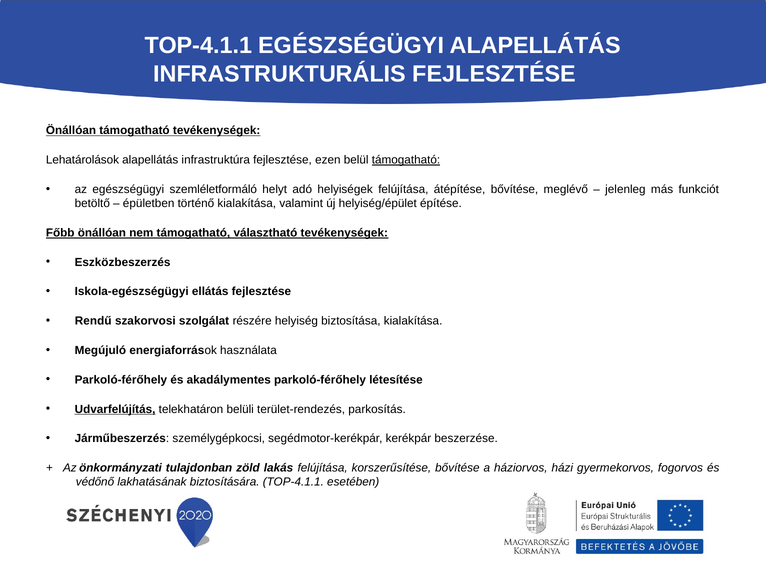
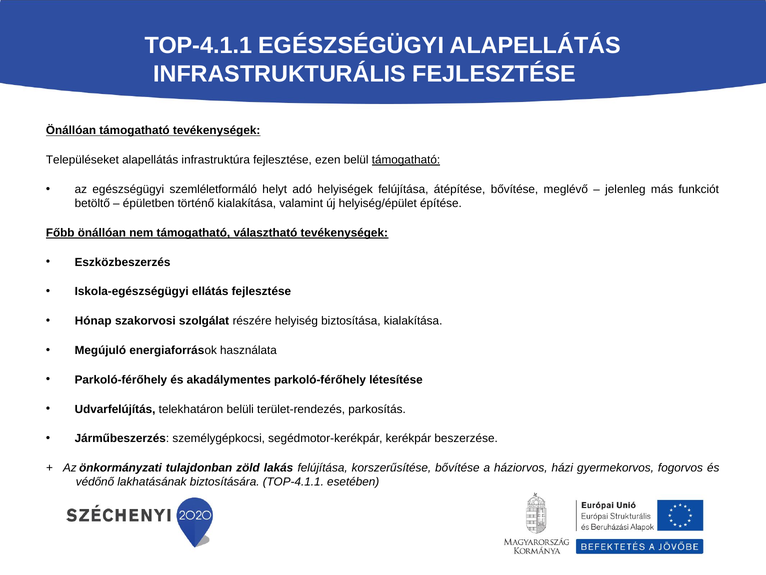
Lehatárolások: Lehatárolások -> Településeket
Rendű: Rendű -> Hónap
Udvarfelújítás underline: present -> none
